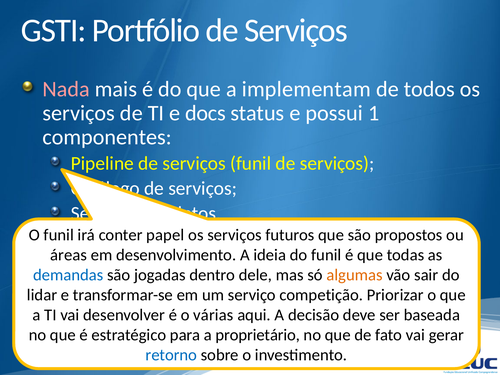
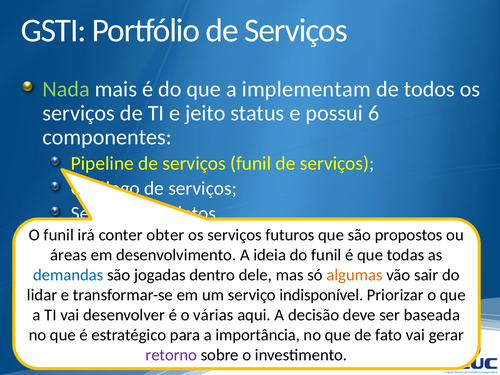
Nada colour: pink -> light green
docs: docs -> jeito
1: 1 -> 6
papel: papel -> obter
competição: competição -> indisponível
proprietário: proprietário -> importância
retorno colour: blue -> purple
